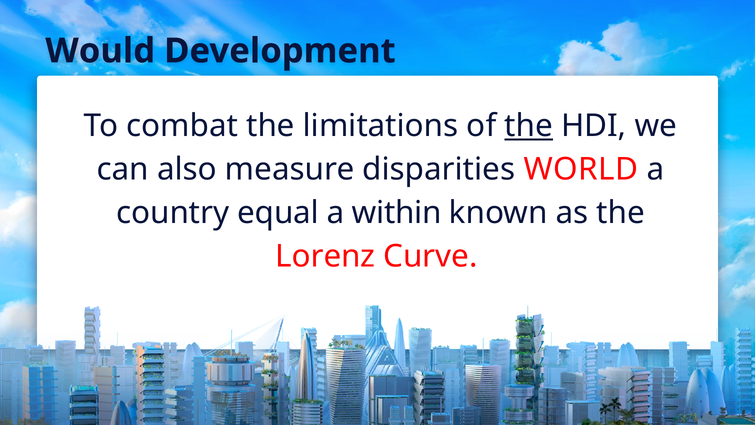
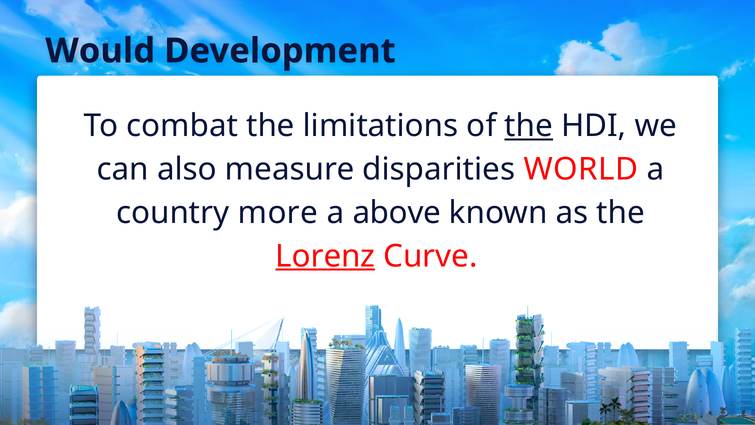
equal: equal -> more
within: within -> above
Lorenz underline: none -> present
